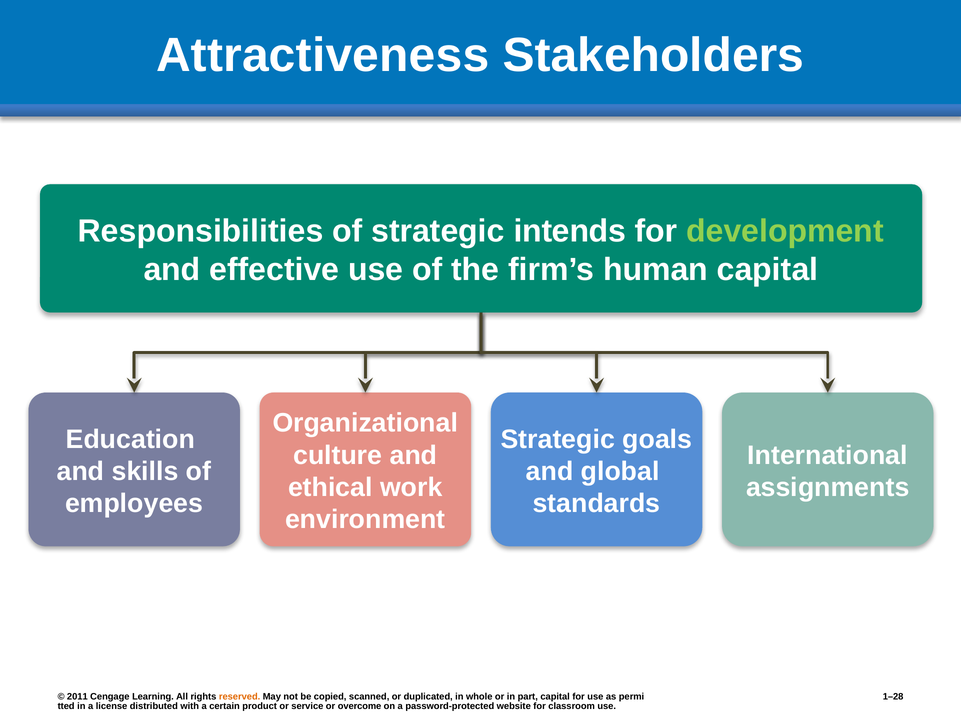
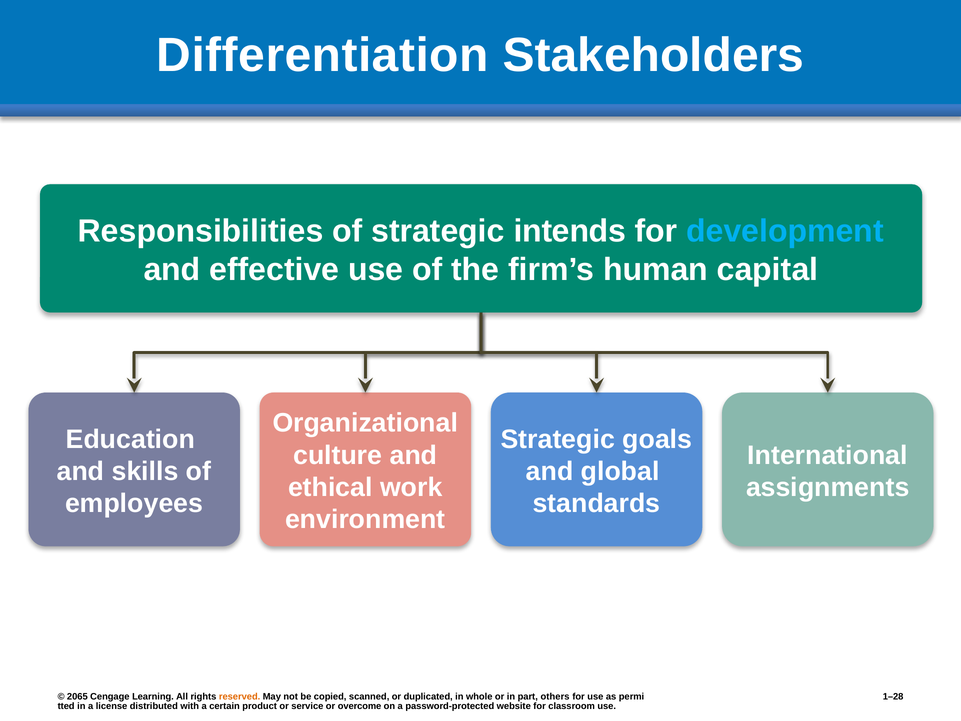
Attractiveness: Attractiveness -> Differentiation
development colour: light green -> light blue
2011: 2011 -> 2065
part capital: capital -> others
